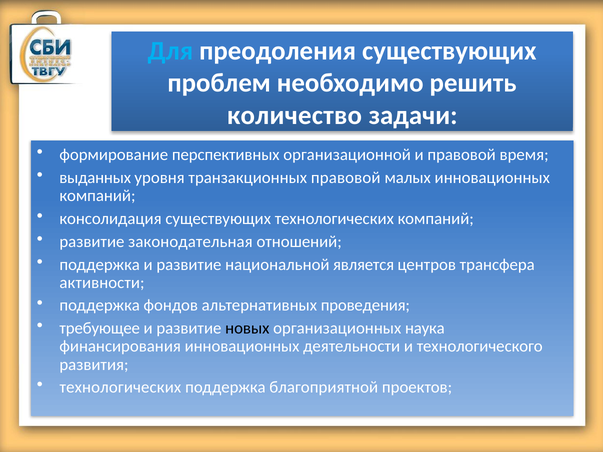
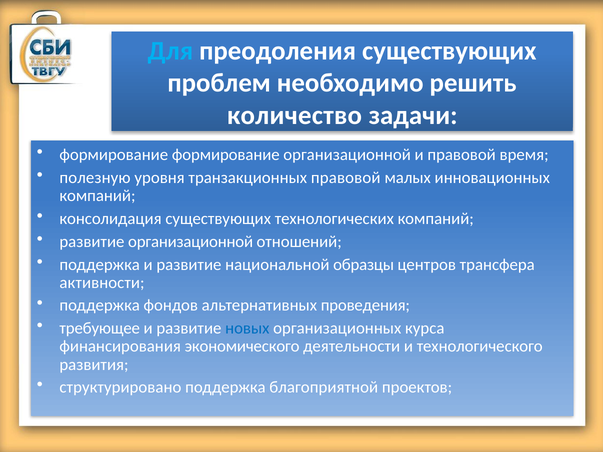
формирование перспективных: перспективных -> формирование
выданных: выданных -> полезную
развитие законодательная: законодательная -> организационной
является: является -> образцы
новых colour: black -> blue
наука: наука -> курса
финансирования инновационных: инновационных -> экономического
технологических at (120, 388): технологических -> структурировано
